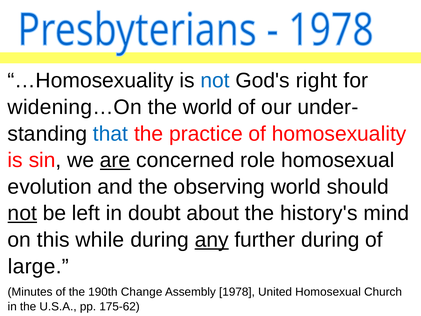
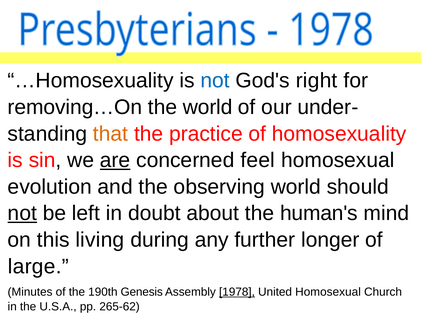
widening…On: widening…On -> removing…On
that colour: blue -> orange
role: role -> feel
history's: history's -> human's
while: while -> living
any underline: present -> none
further during: during -> longer
Change: Change -> Genesis
1978 underline: none -> present
175-62: 175-62 -> 265-62
